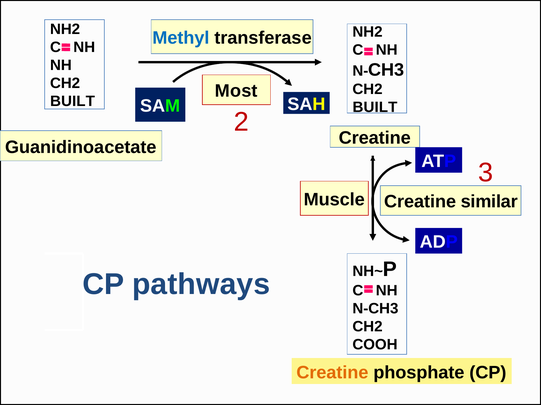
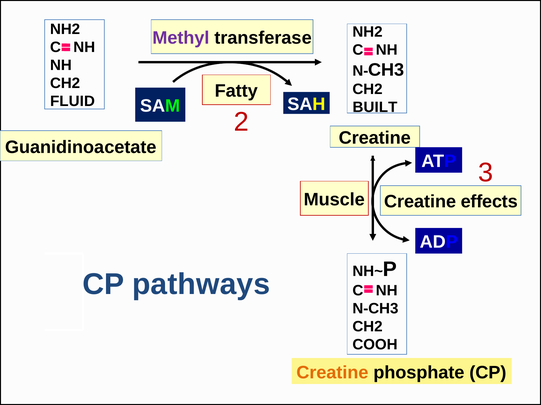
Methyl colour: blue -> purple
Most: Most -> Fatty
BUILT at (72, 102): BUILT -> FLUID
similar: similar -> effects
